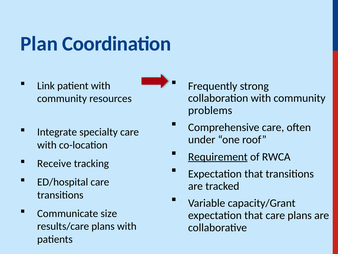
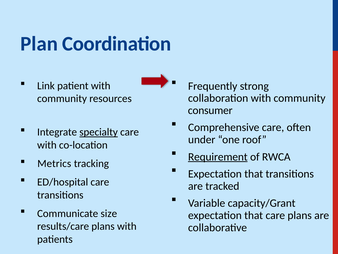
problems: problems -> consumer
specialty underline: none -> present
Receive: Receive -> Metrics
